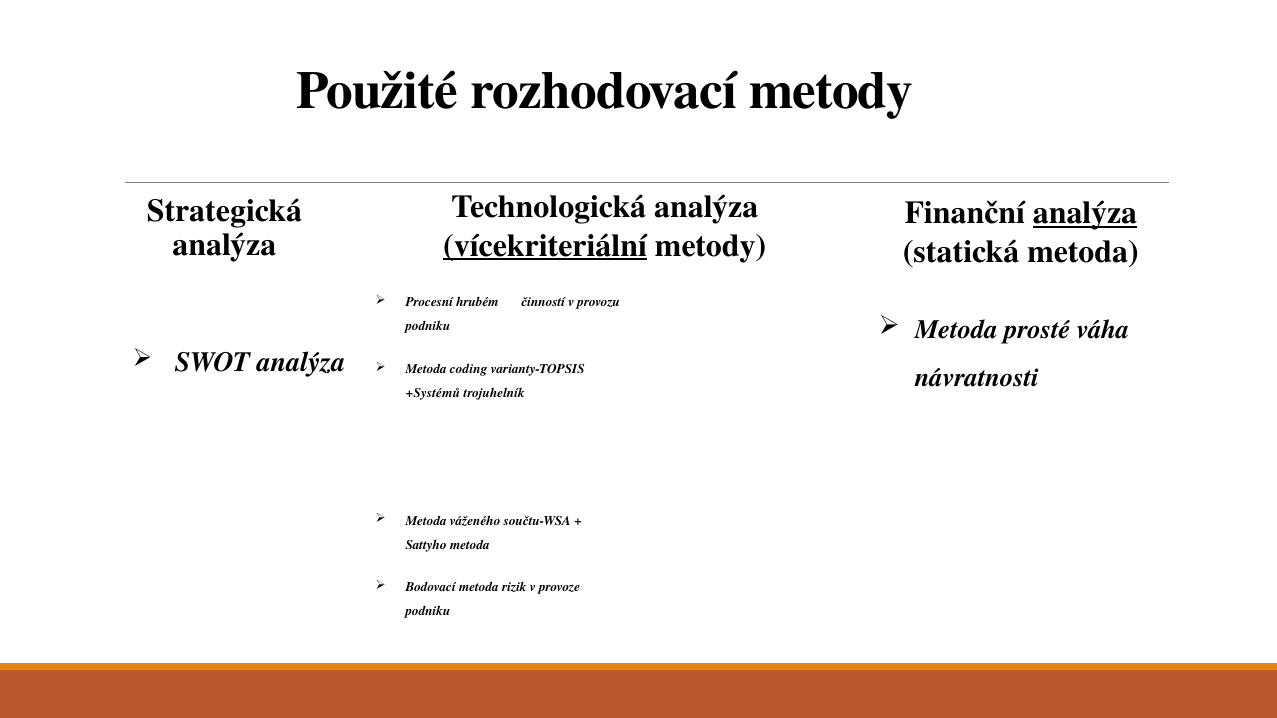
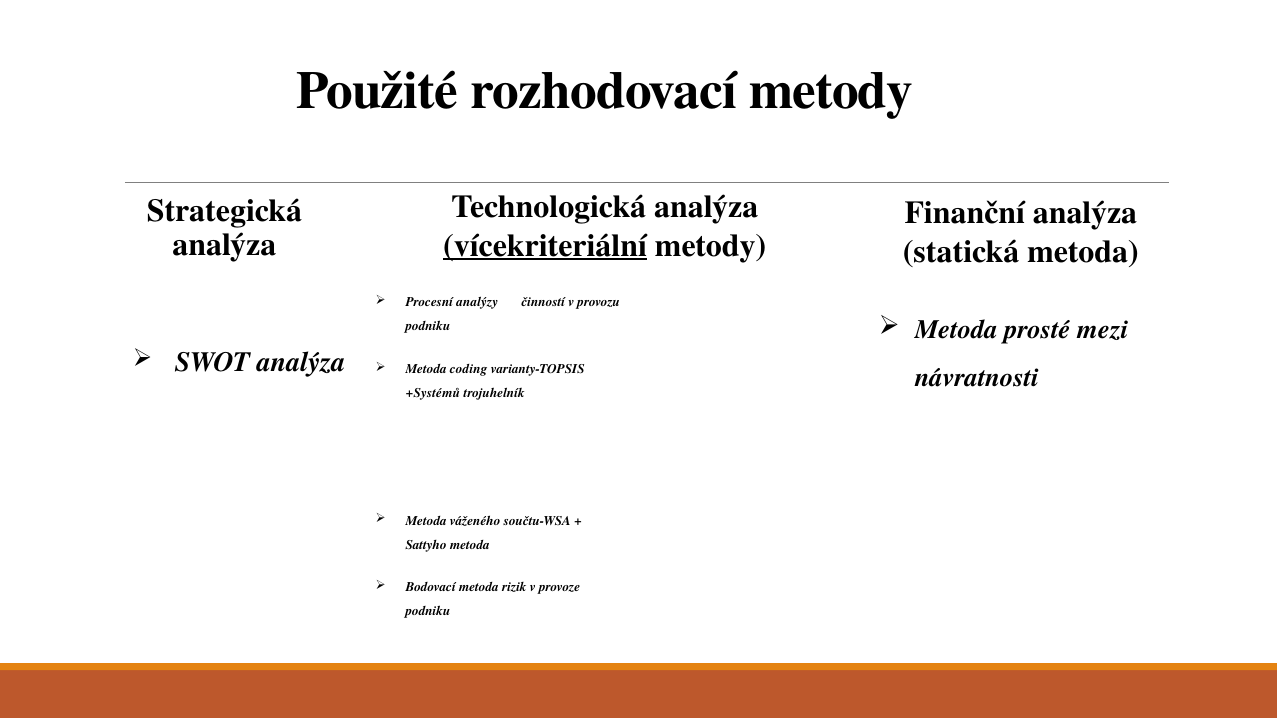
analýza at (1085, 213) underline: present -> none
hrubém: hrubém -> analýzy
váha: váha -> mezi
